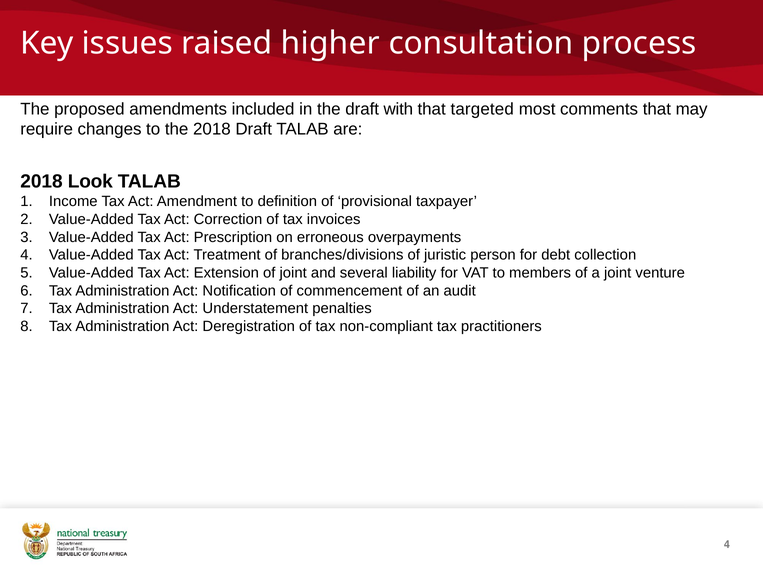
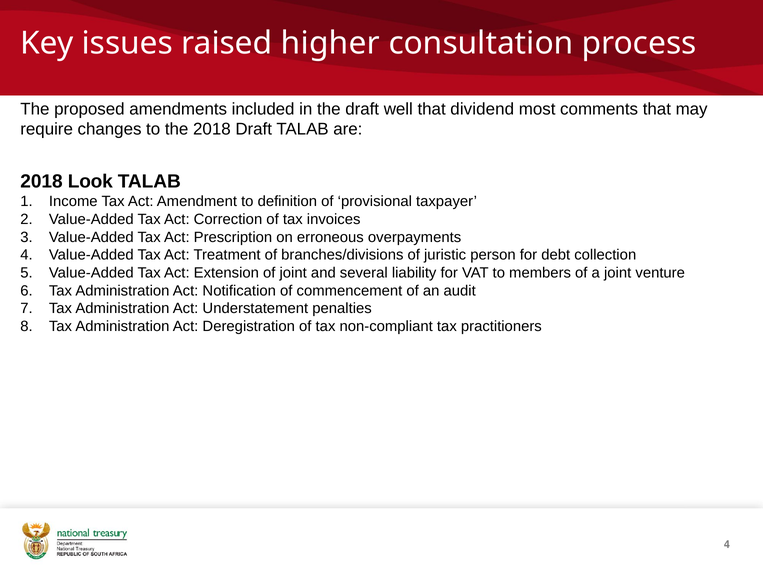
with: with -> well
targeted: targeted -> dividend
